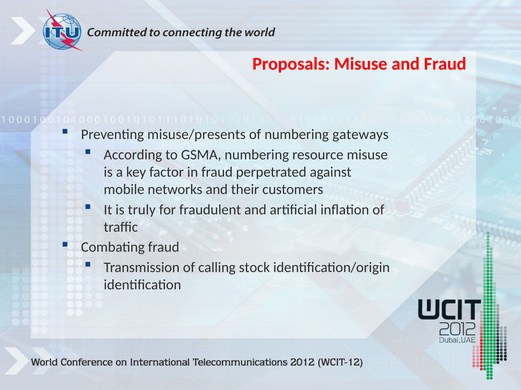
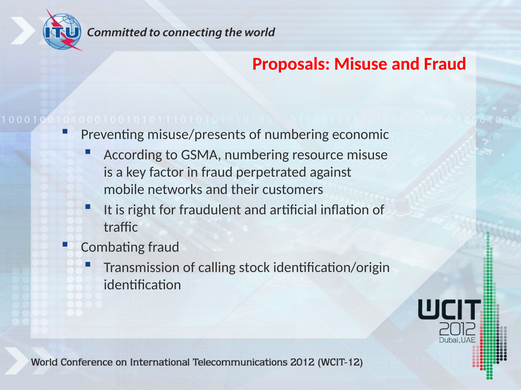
gateways: gateways -> economic
truly: truly -> right
